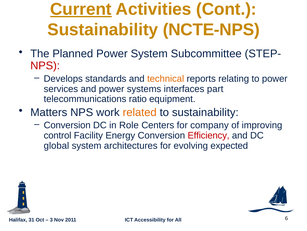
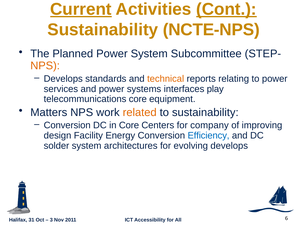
Cont underline: none -> present
NPS at (45, 66) colour: red -> orange
part: part -> play
telecommunications ratio: ratio -> core
in Role: Role -> Core
control: control -> design
Efficiency colour: red -> blue
global: global -> solder
evolving expected: expected -> develops
